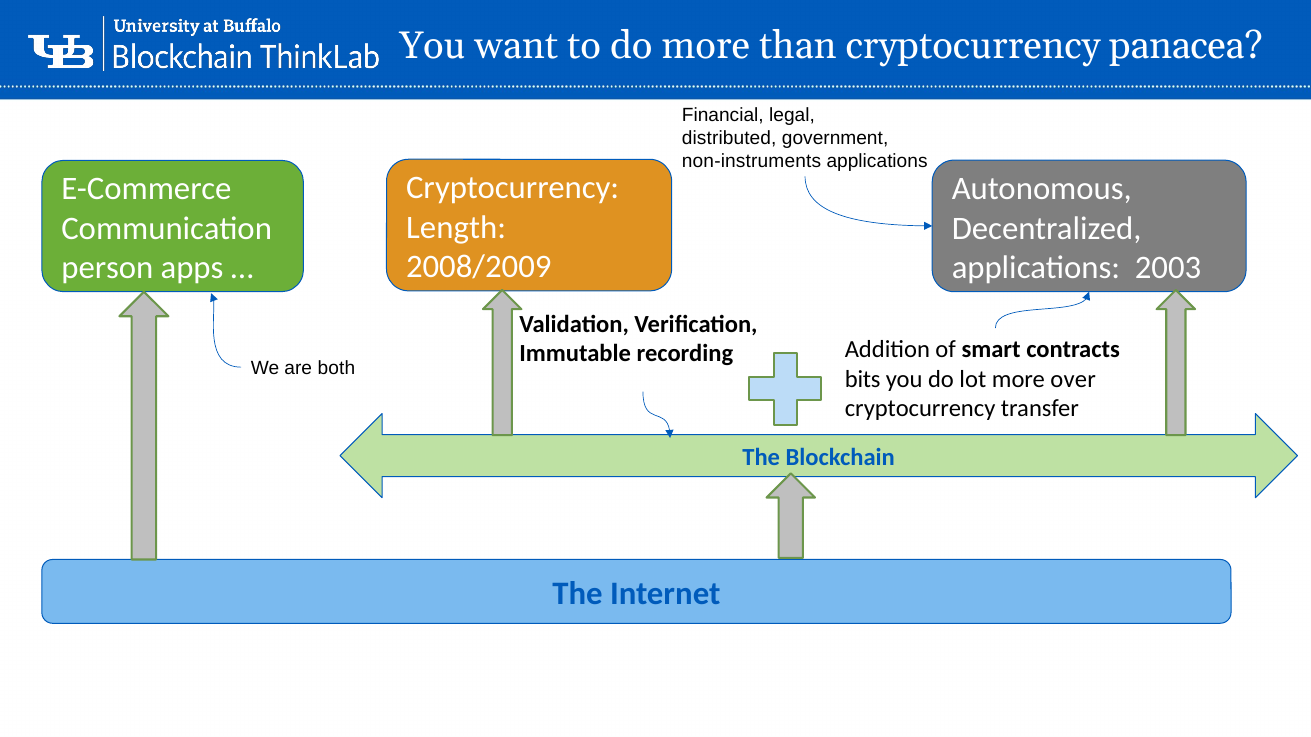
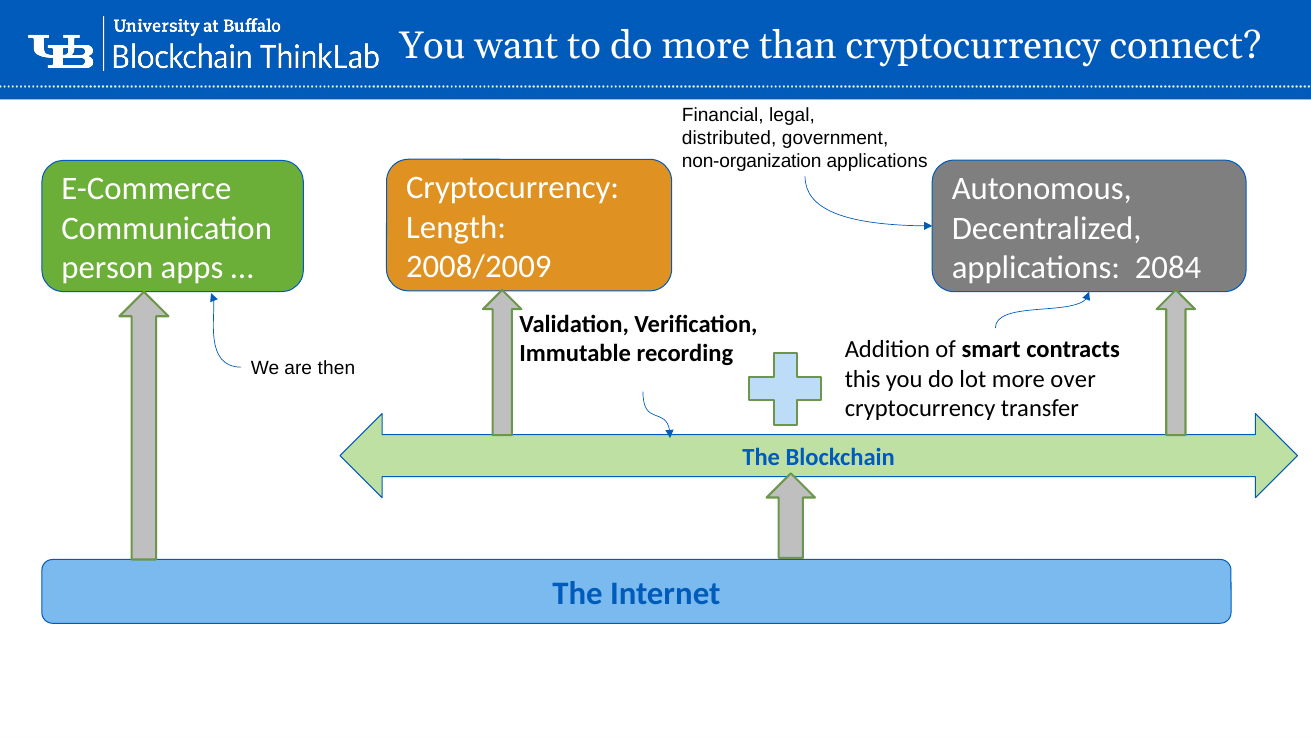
panacea: panacea -> connect
non-instruments: non-instruments -> non-organization
2003: 2003 -> 2084
both: both -> then
bits: bits -> this
